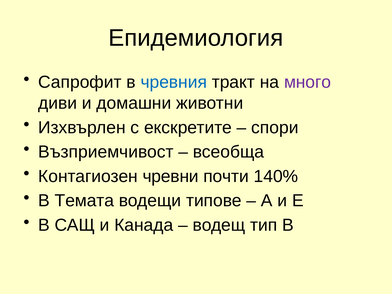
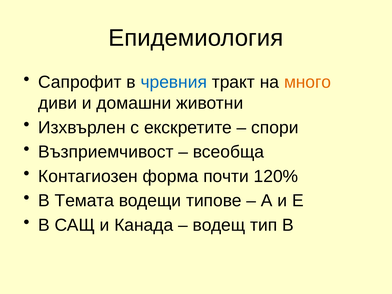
много colour: purple -> orange
чревни: чревни -> форма
140%: 140% -> 120%
